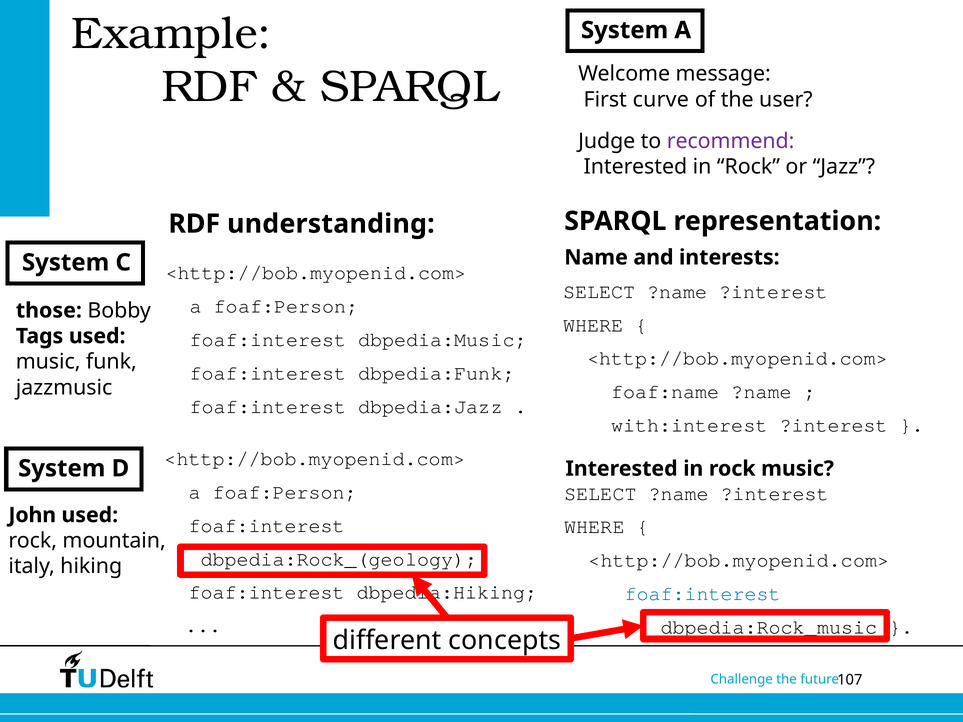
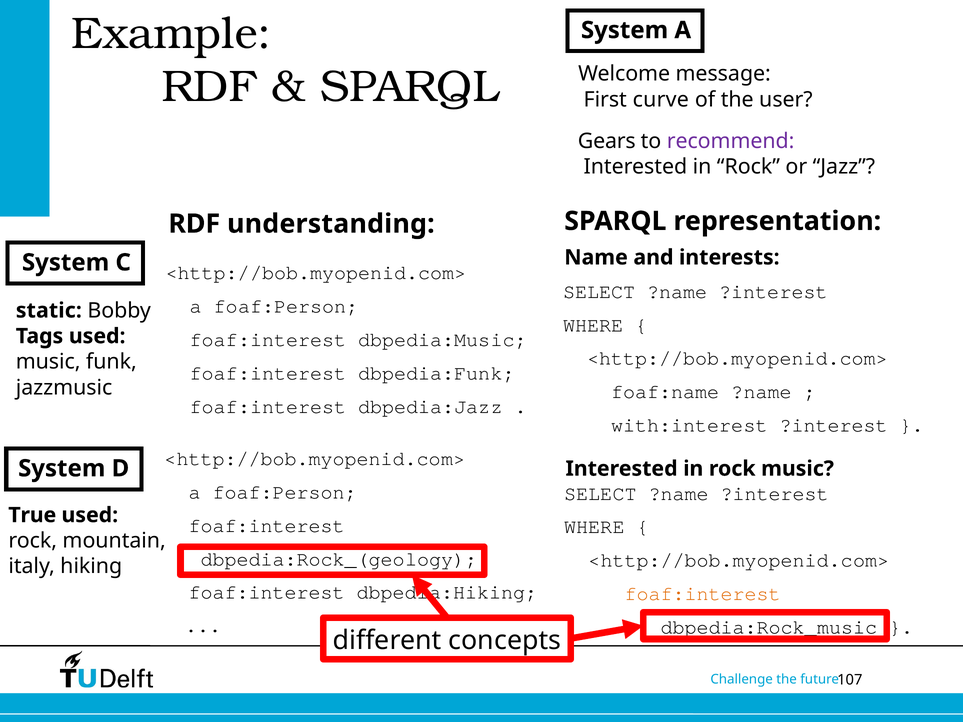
Judge: Judge -> Gears
those: those -> static
John: John -> True
foaf:interest at (703, 594) colour: blue -> orange
